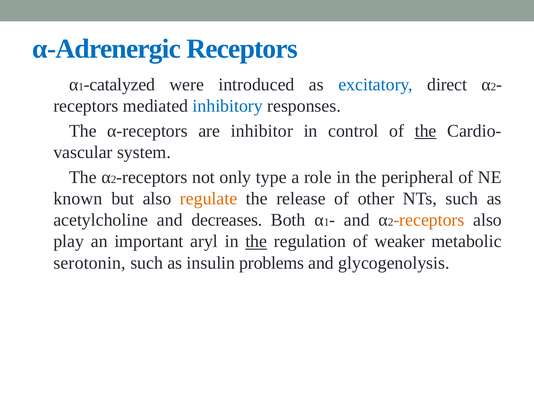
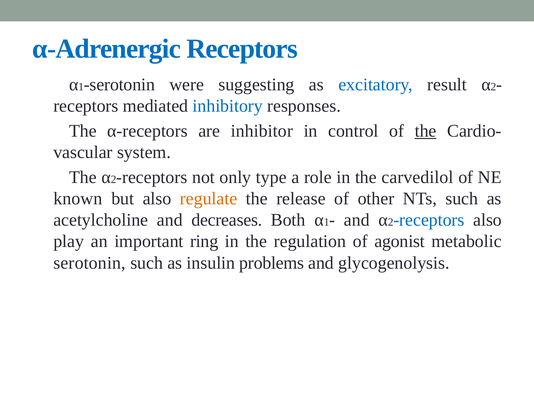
catalyzed at (119, 84): catalyzed -> serotonin
introduced: introduced -> suggesting
direct: direct -> result
peripheral: peripheral -> carvedilol
receptors at (429, 220) colour: orange -> blue
aryl: aryl -> ring
the at (256, 241) underline: present -> none
weaker: weaker -> agonist
